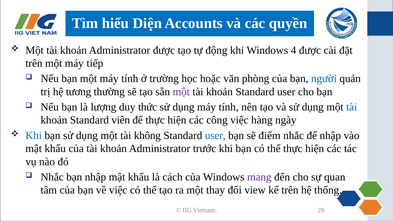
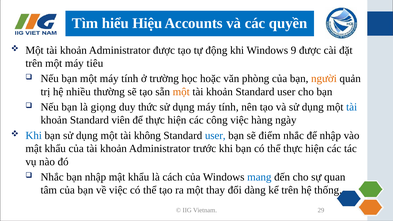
Diện: Diện -> Hiệu
4: 4 -> 9
tiếp: tiếp -> tiêu
người colour: blue -> orange
tương: tương -> nhiều
một at (181, 92) colour: purple -> orange
lượng: lượng -> giọng
mang colour: purple -> blue
view: view -> dàng
